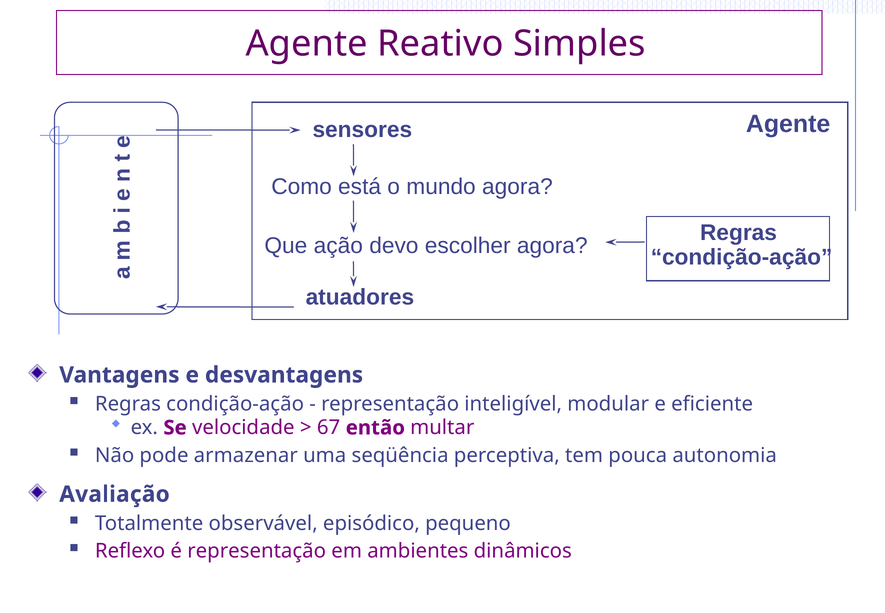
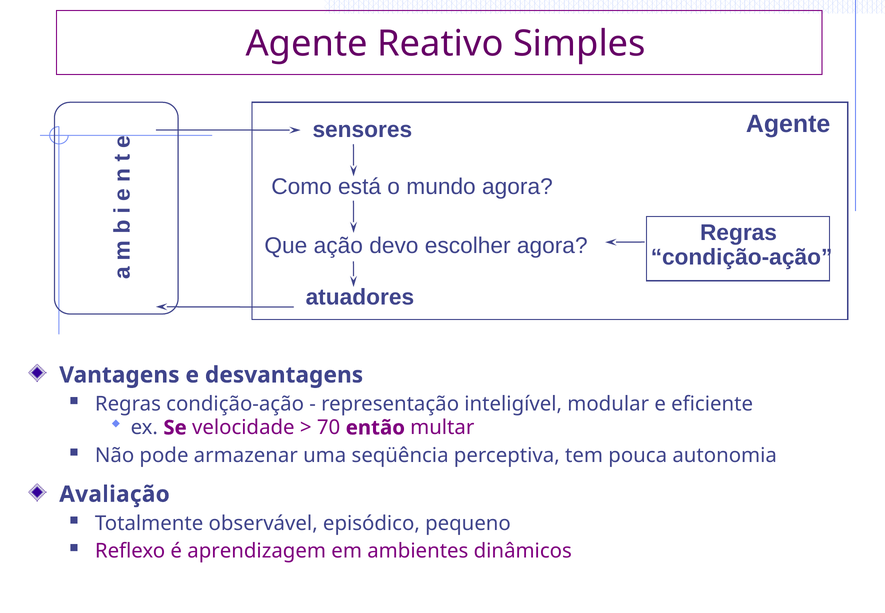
67: 67 -> 70
é representação: representação -> aprendizagem
